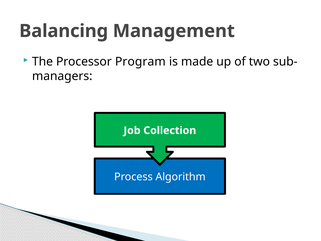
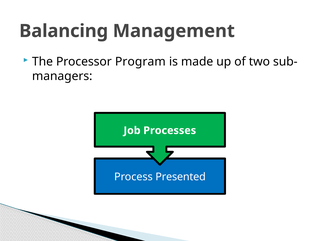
Collection: Collection -> Processes
Algorithm: Algorithm -> Presented
